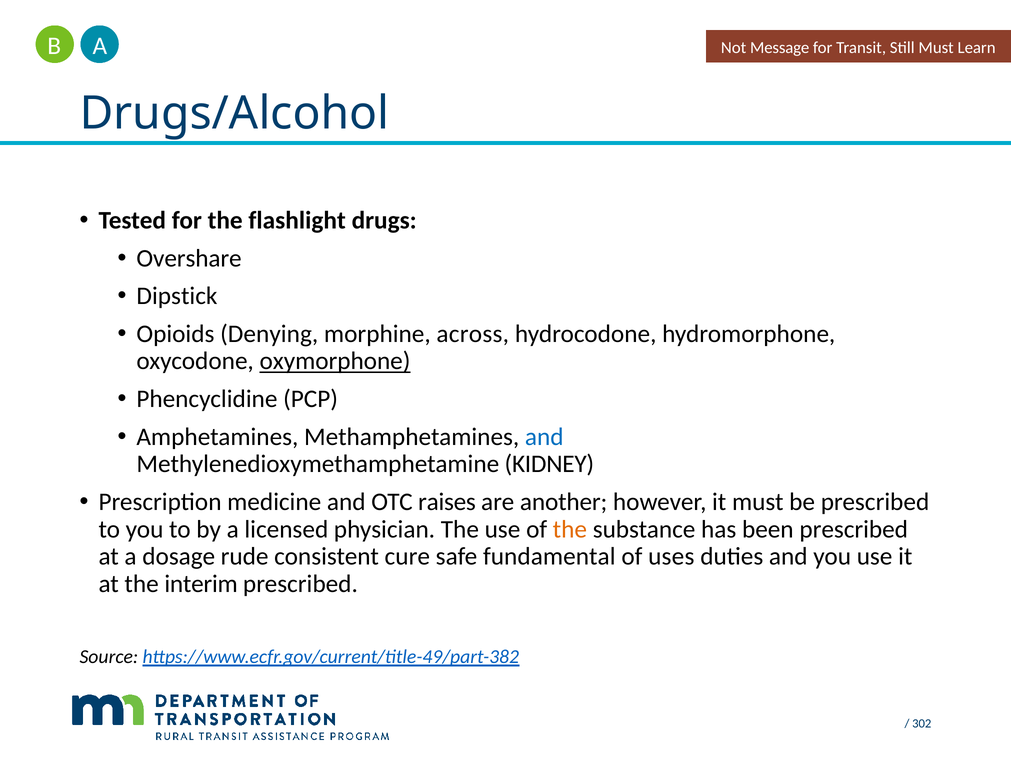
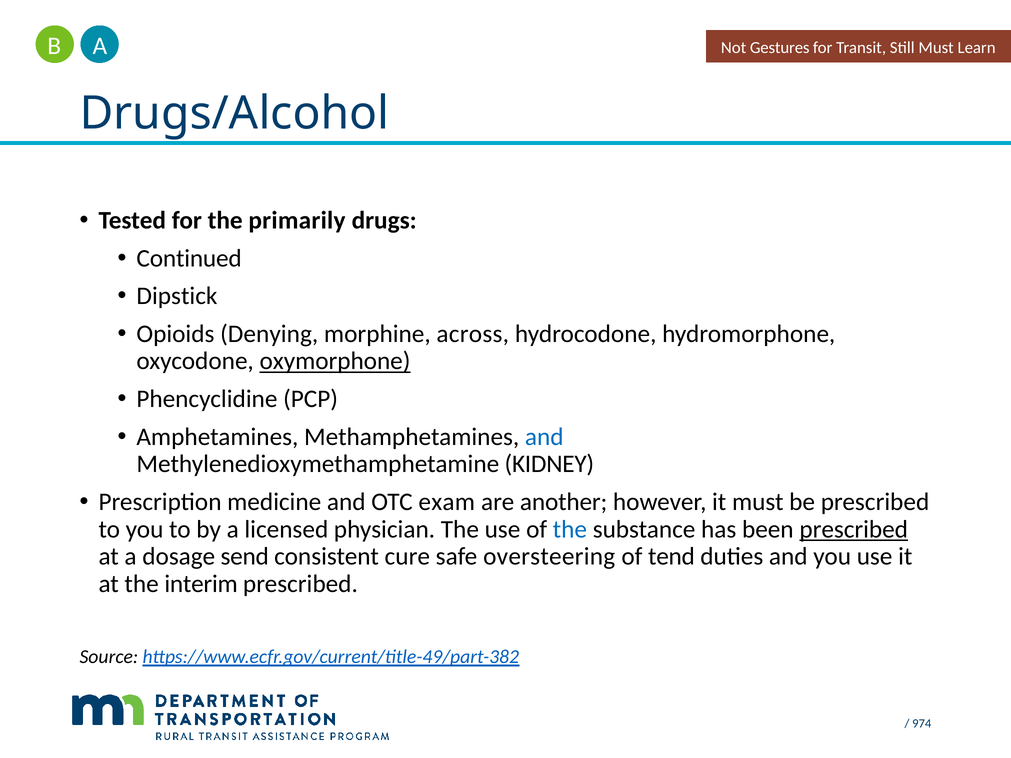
Message: Message -> Gestures
flashlight: flashlight -> primarily
Overshare: Overshare -> Continued
raises: raises -> exam
the at (570, 529) colour: orange -> blue
prescribed at (854, 529) underline: none -> present
rude: rude -> send
fundamental: fundamental -> oversteering
uses: uses -> tend
302: 302 -> 974
